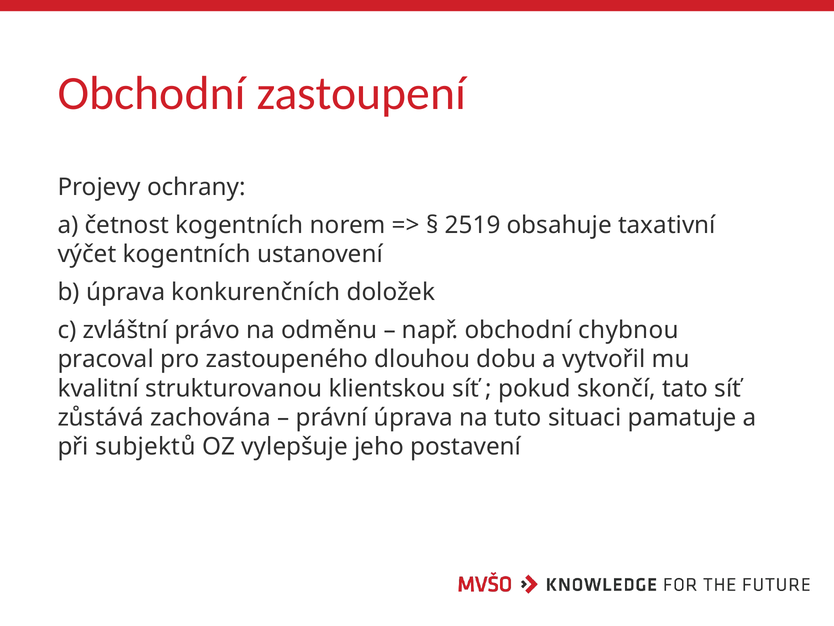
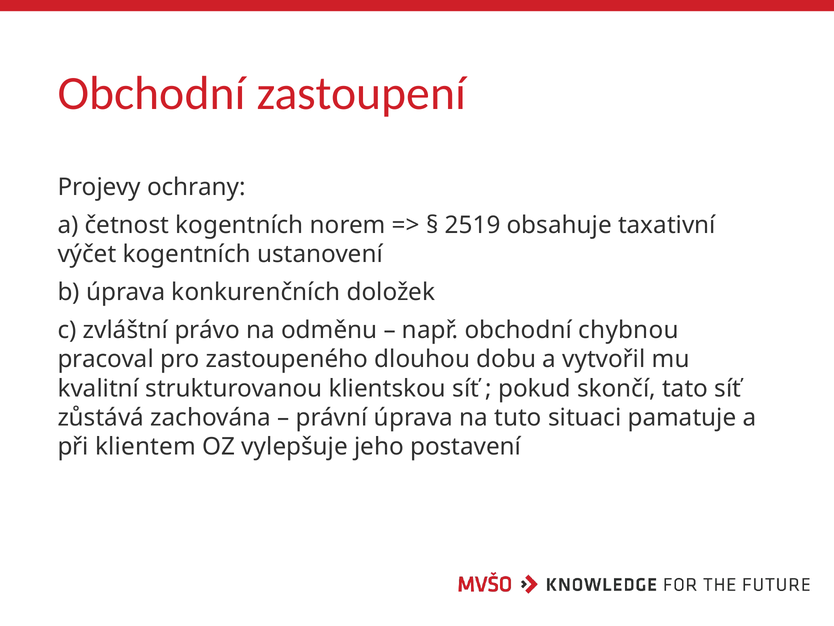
subjektů: subjektů -> klientem
